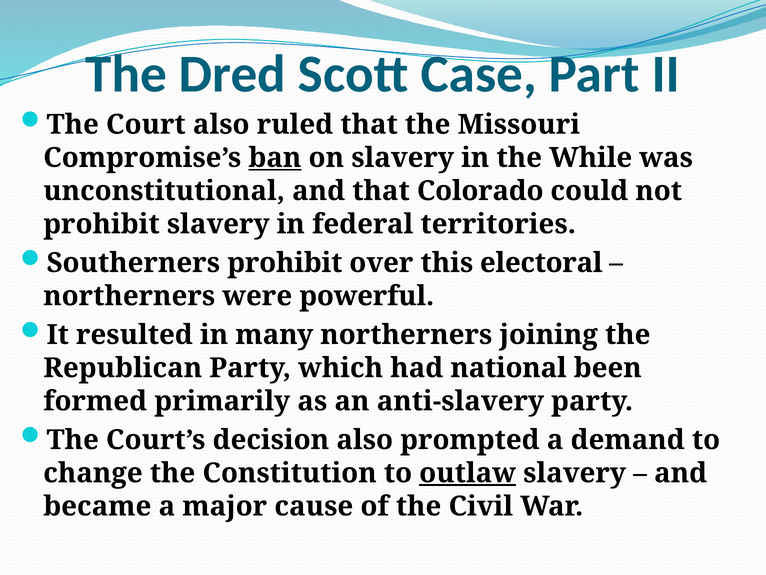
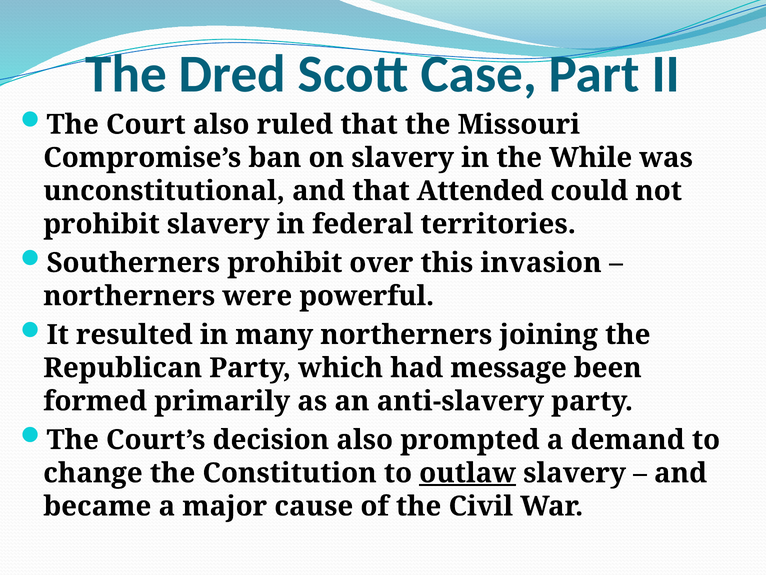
ban underline: present -> none
Colorado: Colorado -> Attended
electoral: electoral -> invasion
national: national -> message
